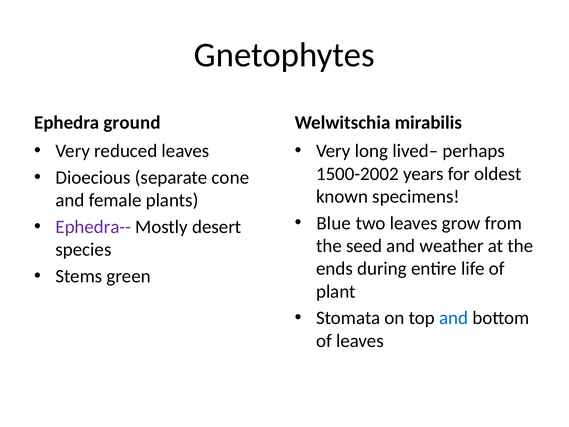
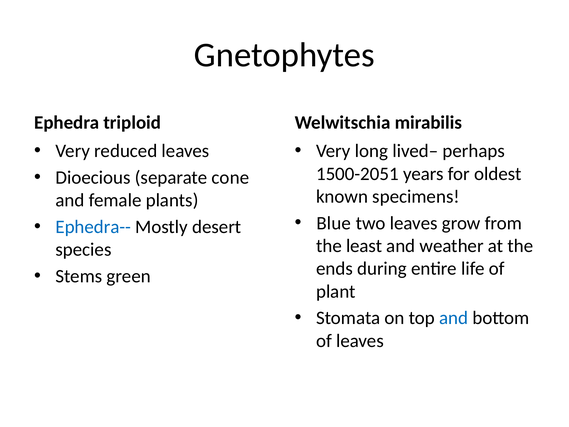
ground: ground -> triploid
1500-2002: 1500-2002 -> 1500-2051
Ephedra-- colour: purple -> blue
seed: seed -> least
